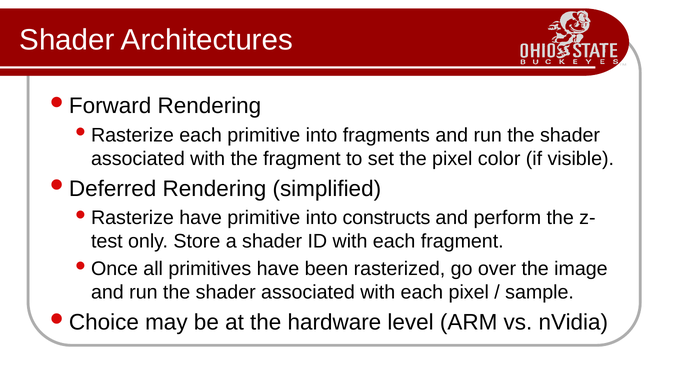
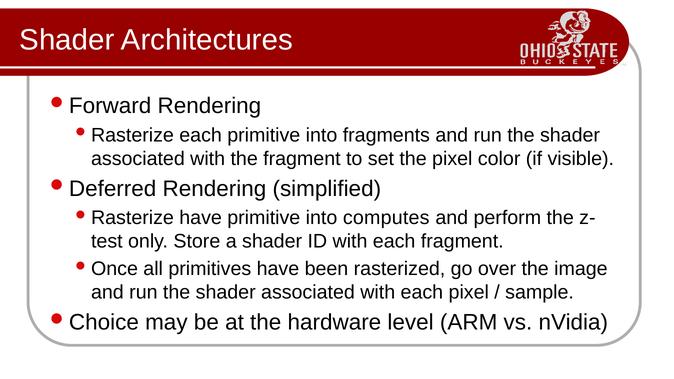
constructs: constructs -> computes
